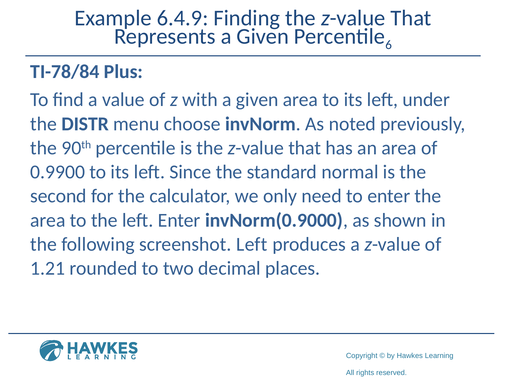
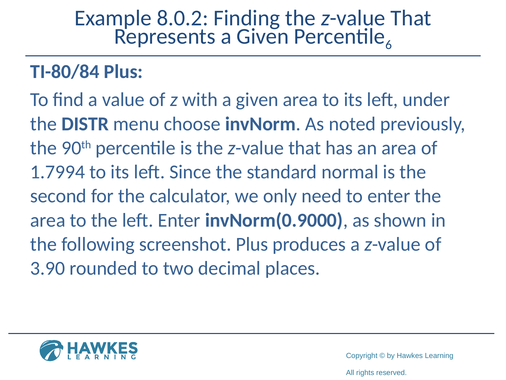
6.4.9: 6.4.9 -> 8.0.2
TI-78/84: TI-78/84 -> TI-80/84
0.9900: 0.9900 -> 1.7994
screenshot Left: Left -> Plus
1.21: 1.21 -> 3.90
